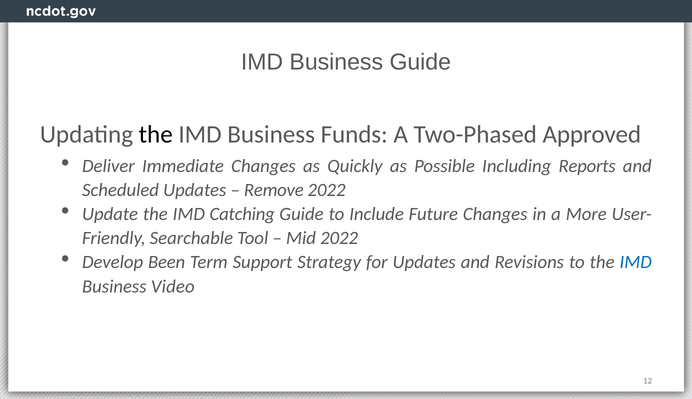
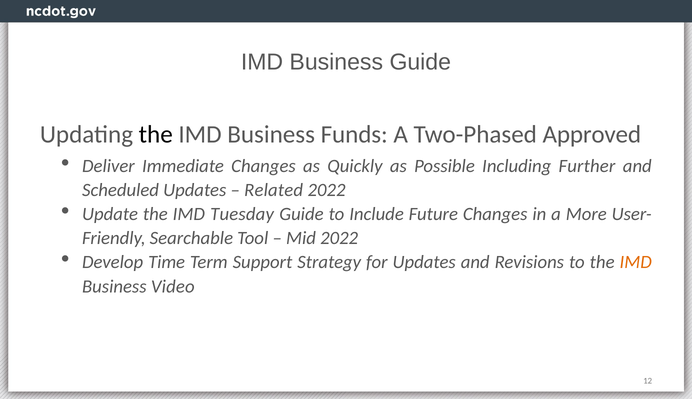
Reports: Reports -> Further
Remove: Remove -> Related
Catching: Catching -> Tuesday
Been: Been -> Time
IMD at (636, 262) colour: blue -> orange
